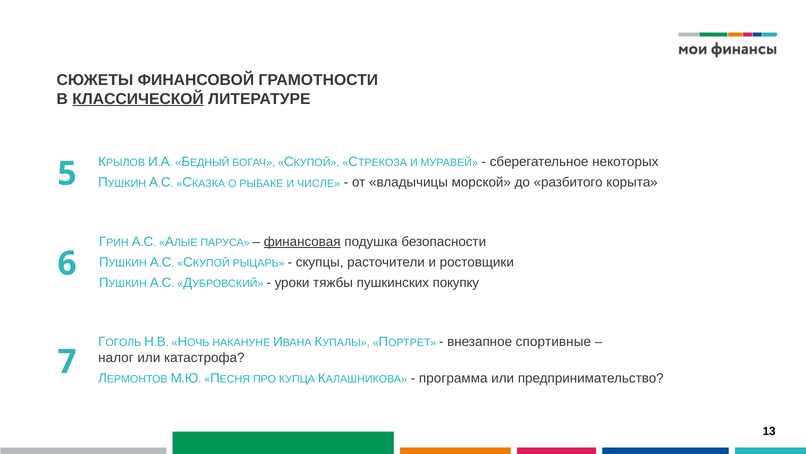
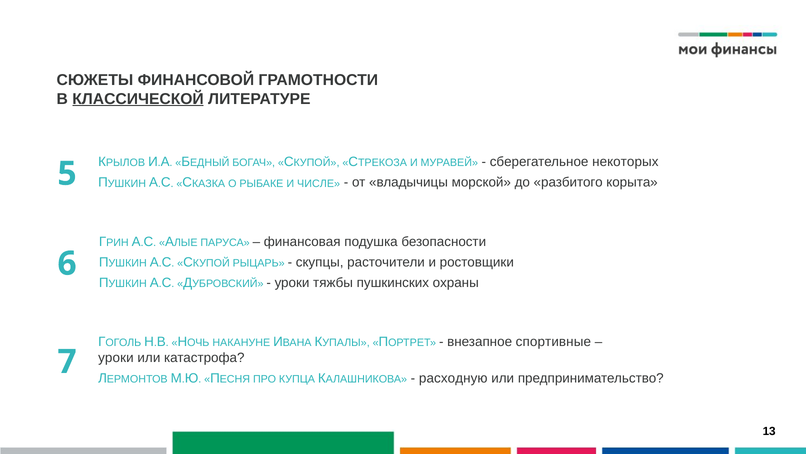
финансовая underline: present -> none
покупку: покупку -> охраны
налог at (116, 357): налог -> уроки
программа: программа -> расходную
